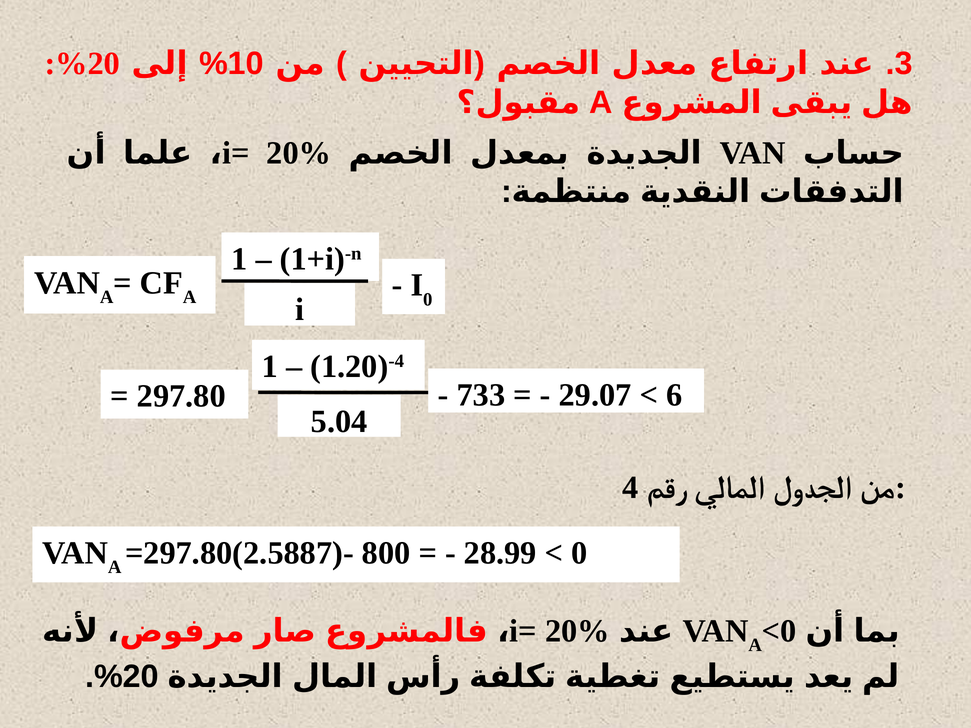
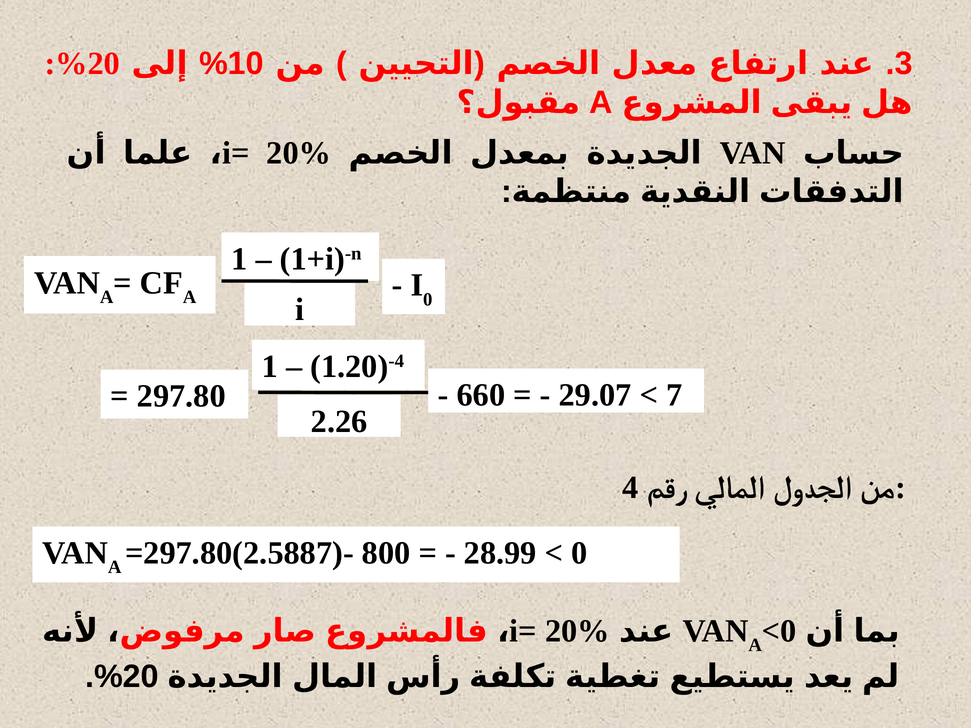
733: 733 -> 660
6: 6 -> 7
5.04: 5.04 -> 2.26
